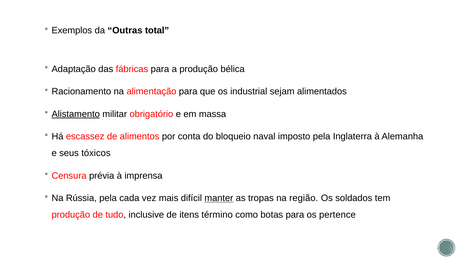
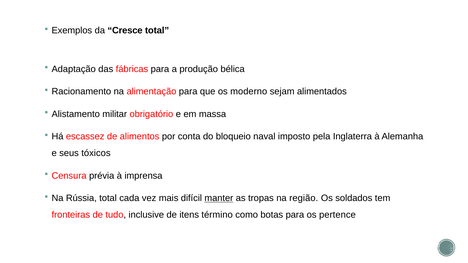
Outras: Outras -> Cresce
industrial: industrial -> moderno
Alistamento underline: present -> none
Rússia pela: pela -> total
produção at (71, 215): produção -> fronteiras
